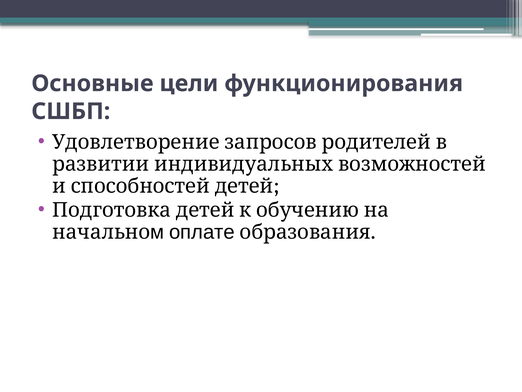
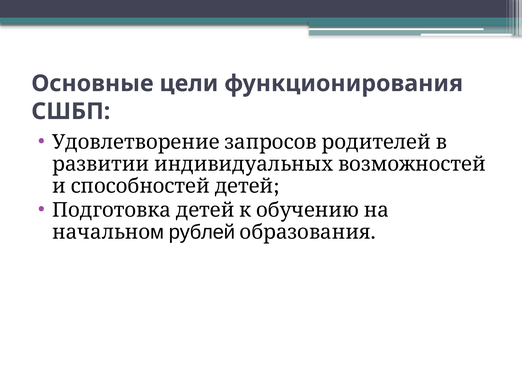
оплате: оплате -> рублей
